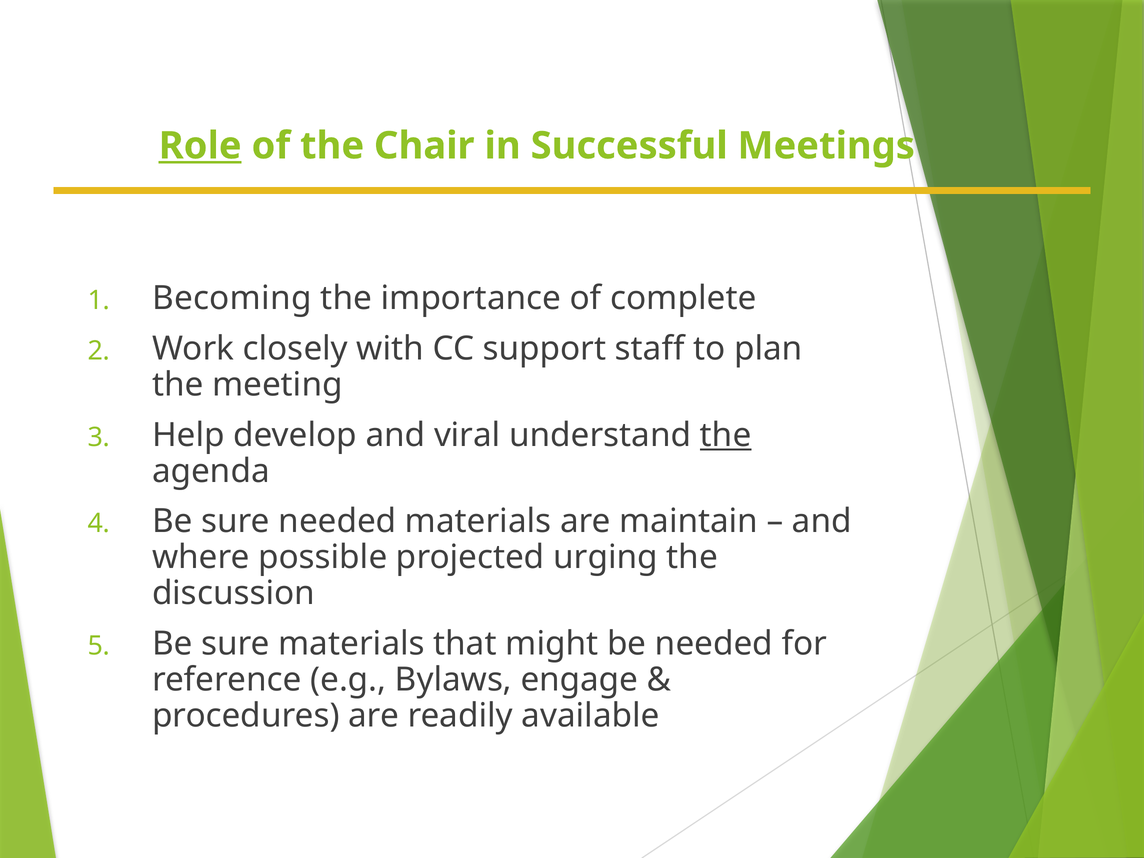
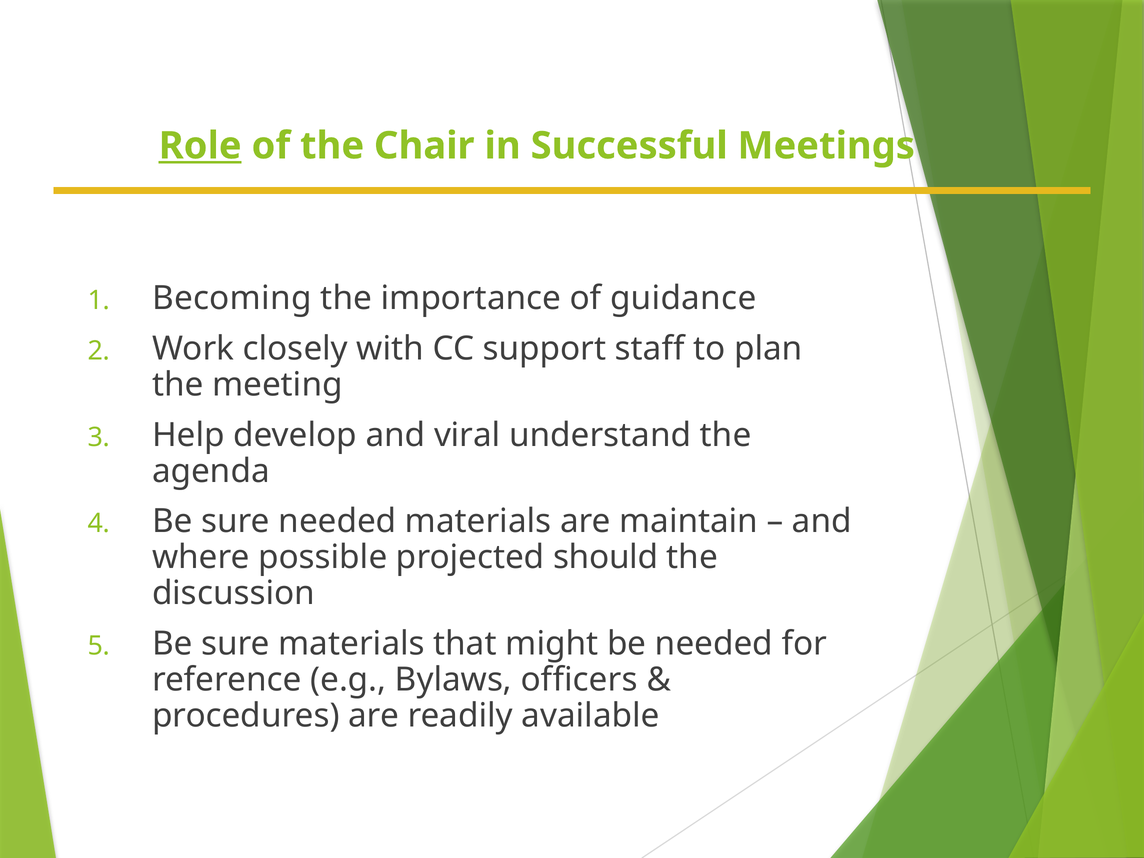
complete: complete -> guidance
the at (726, 435) underline: present -> none
urging: urging -> should
engage: engage -> officers
